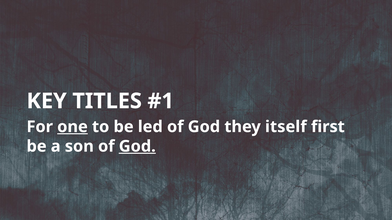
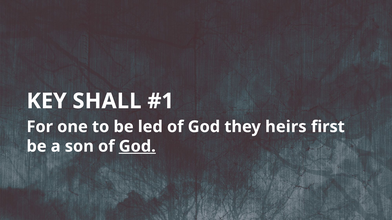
TITLES: TITLES -> SHALL
one underline: present -> none
itself: itself -> heirs
